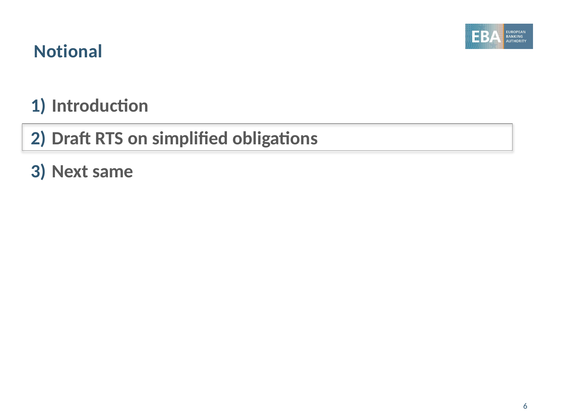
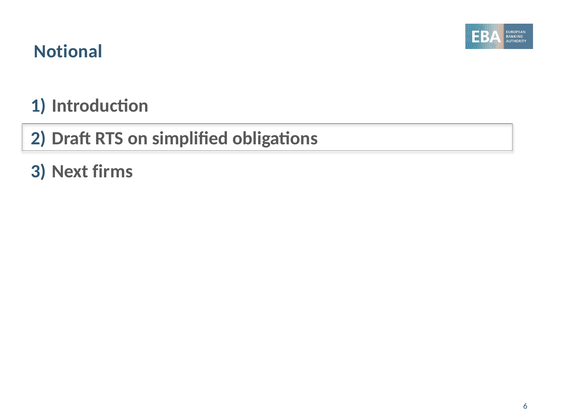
same: same -> firms
